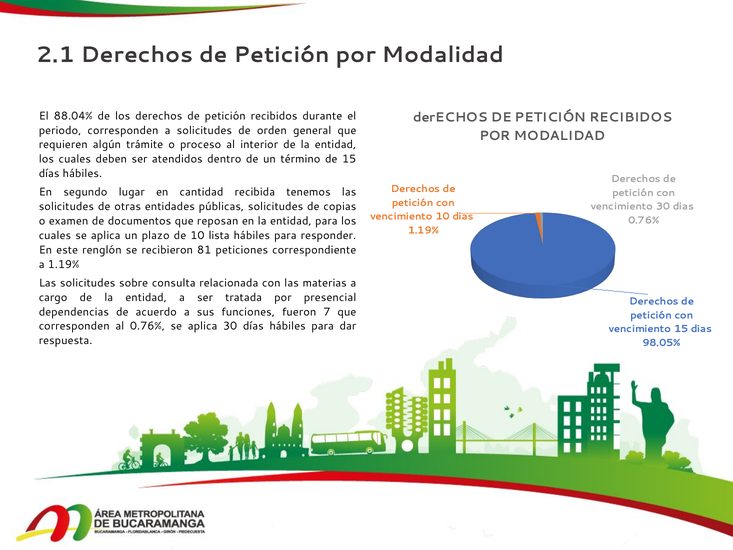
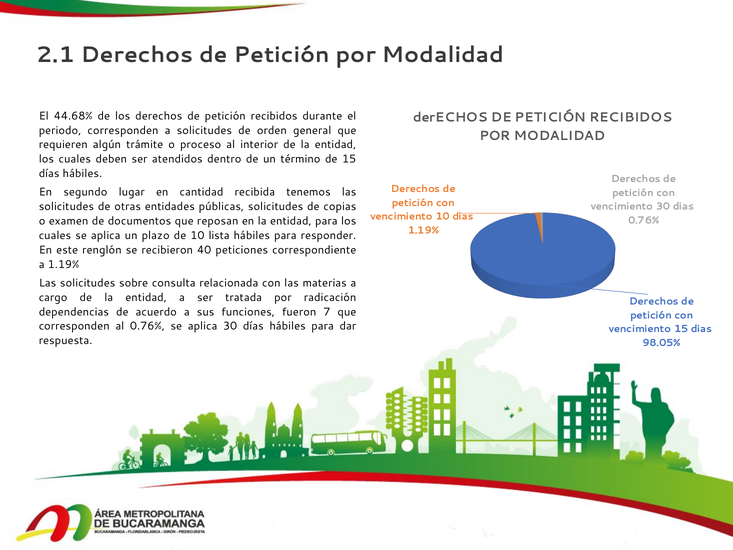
88.04%: 88.04% -> 44.68%
81: 81 -> 40
presencial: presencial -> radicación
